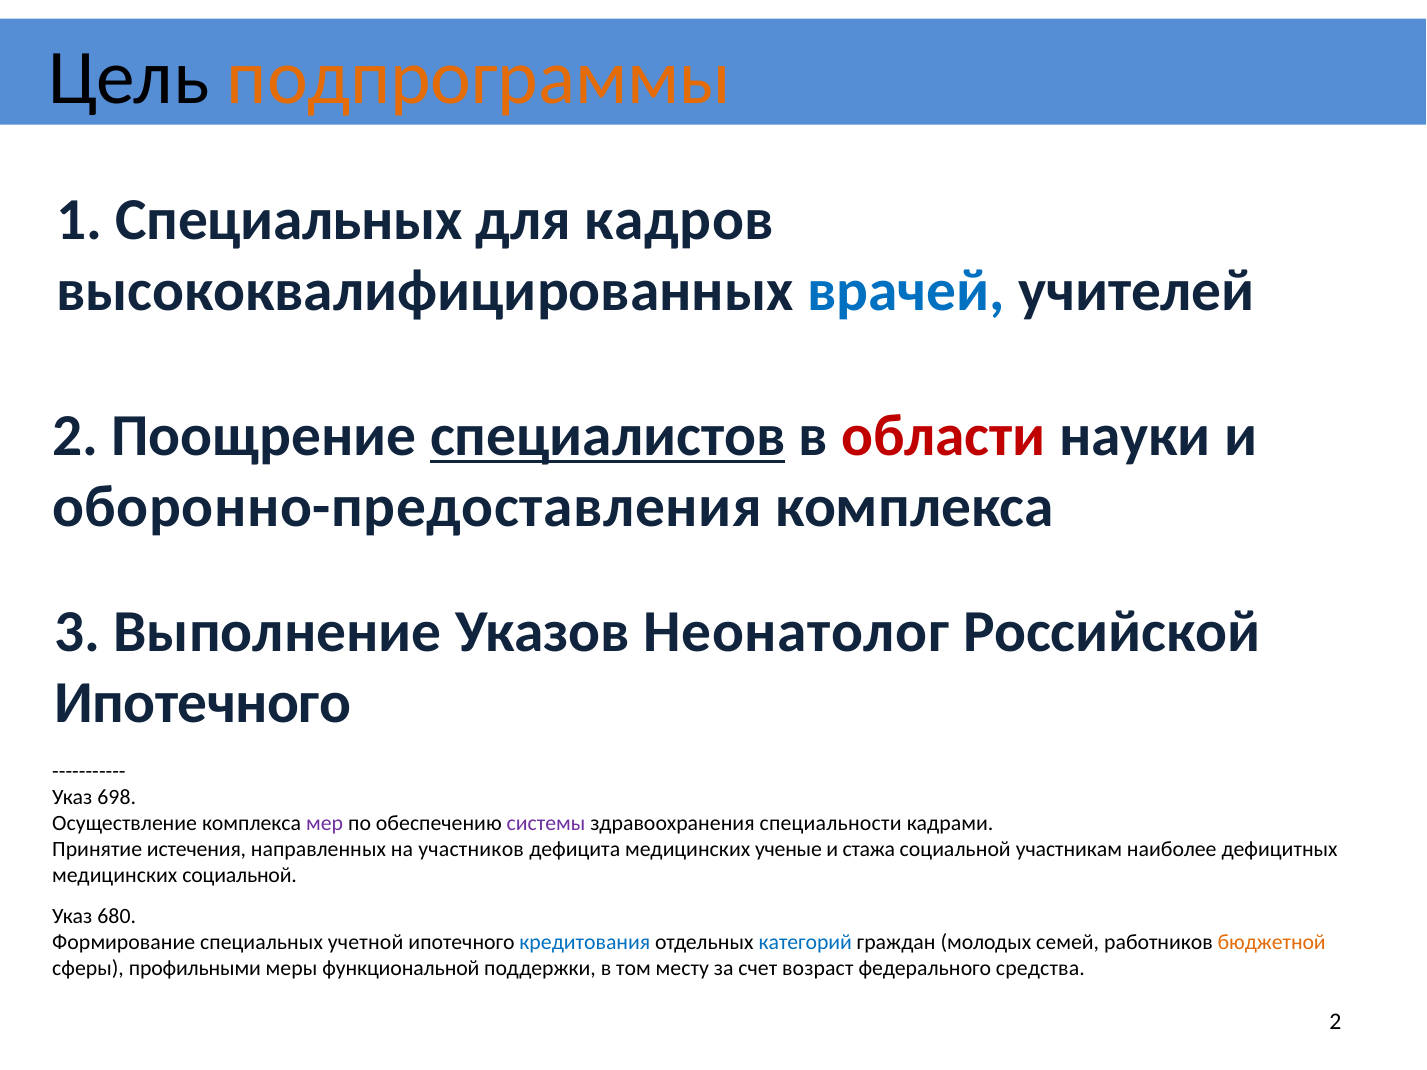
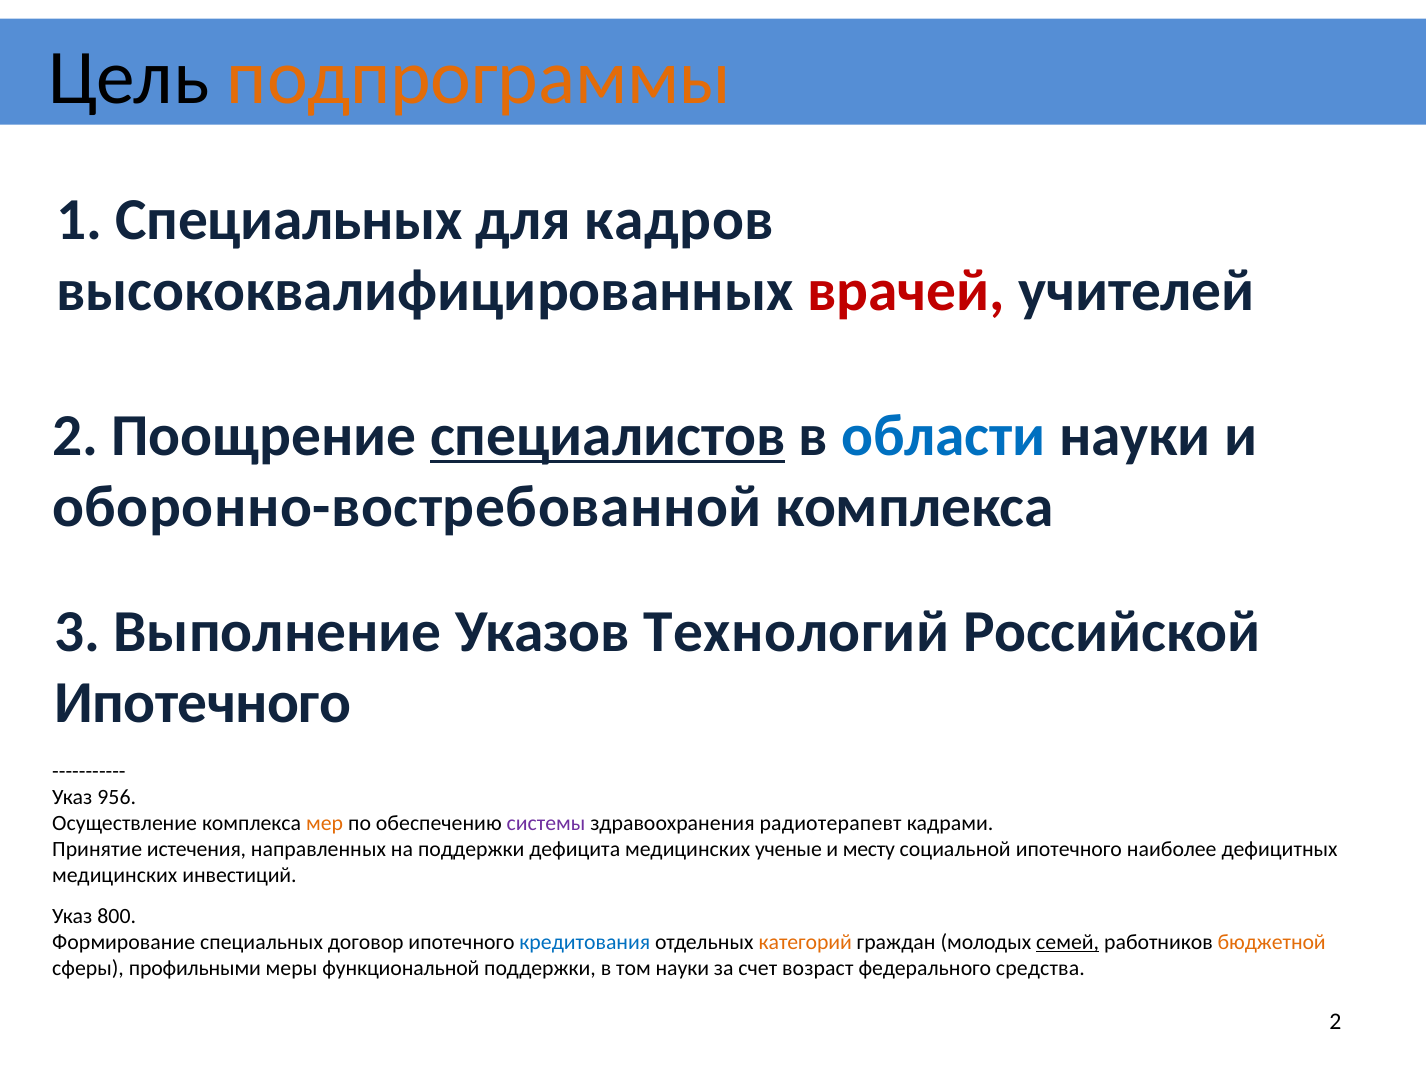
врачей colour: blue -> red
области colour: red -> blue
оборонно-предоставления: оборонно-предоставления -> оборонно-востребованной
Неонатолог: Неонатолог -> Технологий
698: 698 -> 956
мер colour: purple -> orange
специальности: специальности -> радиотерапевт
на участников: участников -> поддержки
стажа: стажа -> месту
социальной участникам: участникам -> ипотечного
медицинских социальной: социальной -> инвестиций
680: 680 -> 800
учетной: учетной -> договор
категорий colour: blue -> orange
семей underline: none -> present
том месту: месту -> науки
